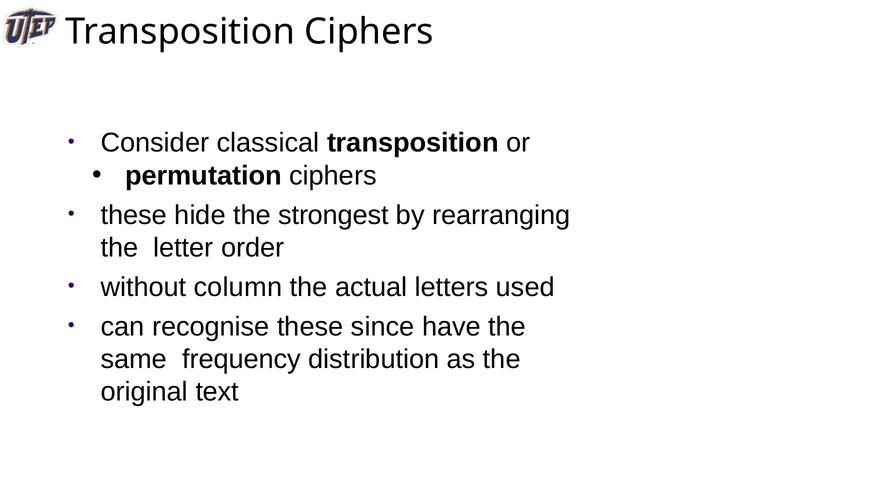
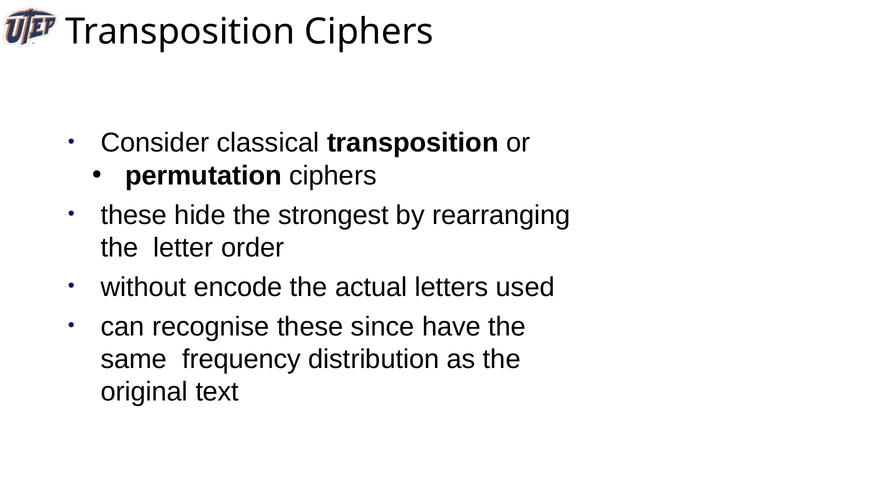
column: column -> encode
